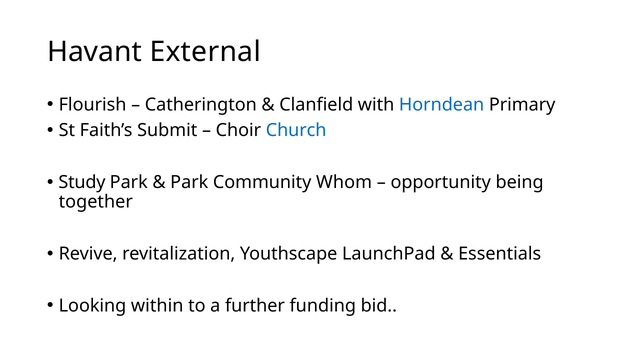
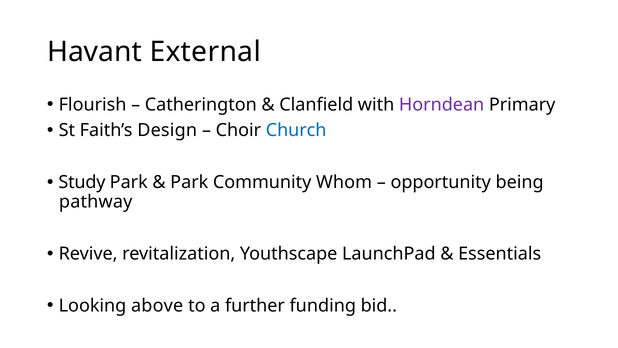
Horndean colour: blue -> purple
Submit: Submit -> Design
together: together -> pathway
within: within -> above
